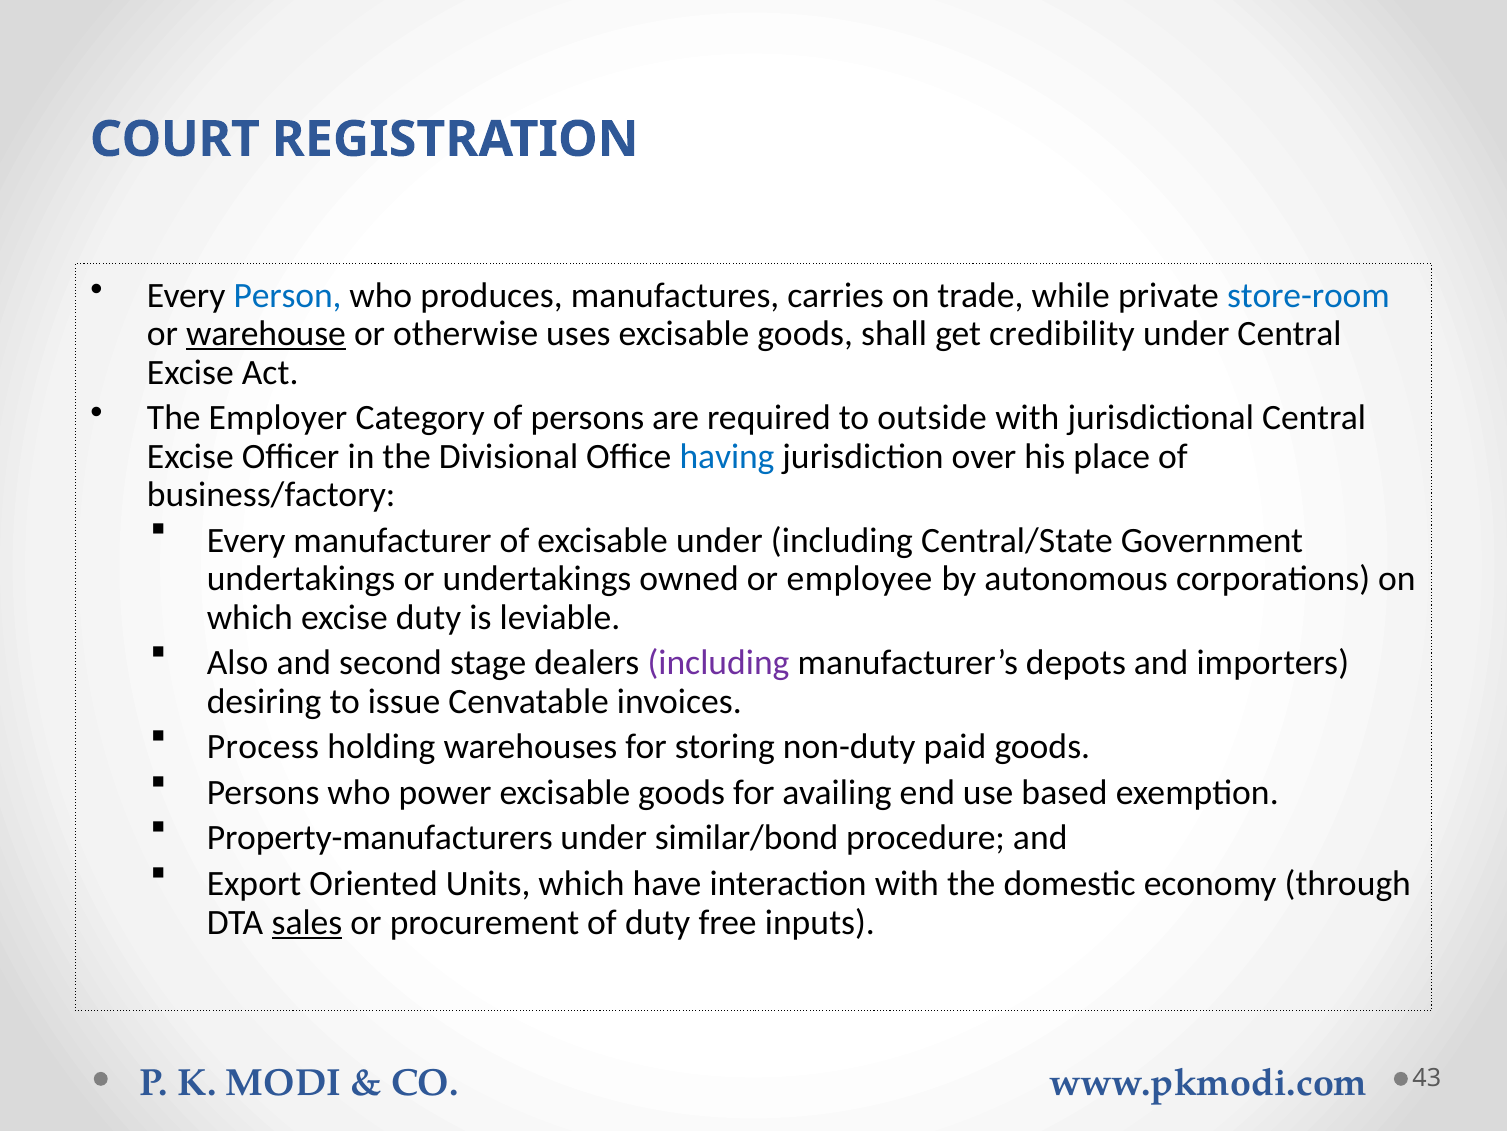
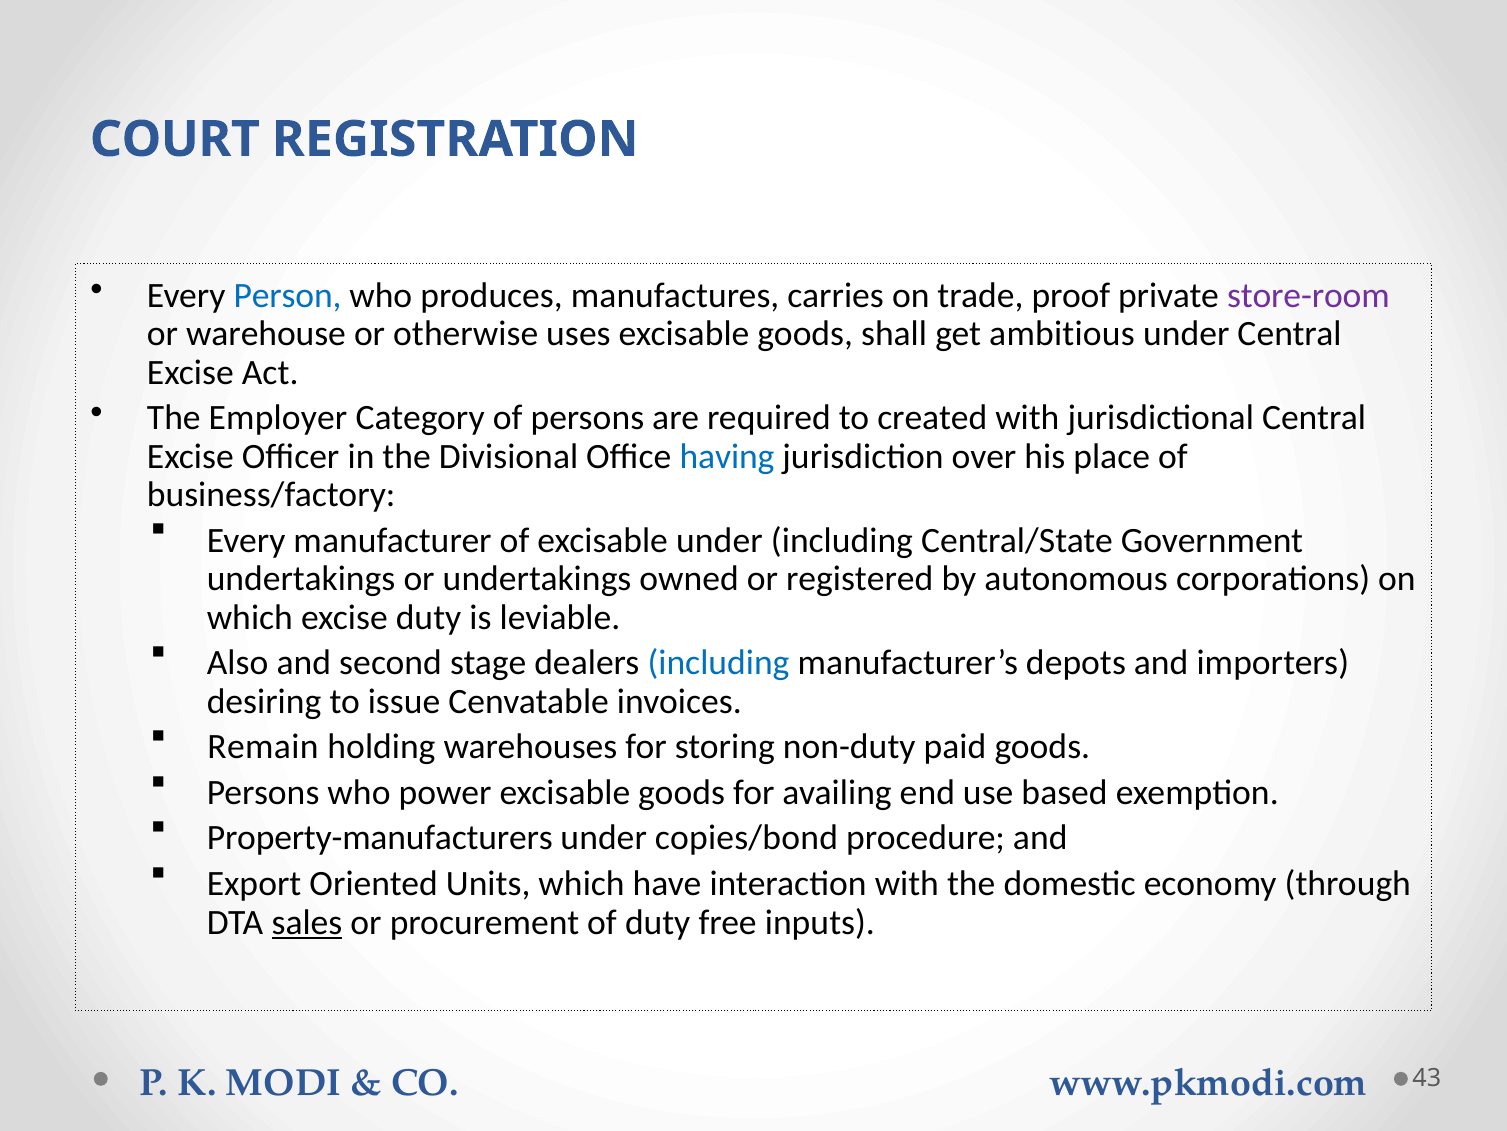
while: while -> proof
store-room colour: blue -> purple
warehouse underline: present -> none
credibility: credibility -> ambitious
outside: outside -> created
employee: employee -> registered
including at (718, 662) colour: purple -> blue
Process: Process -> Remain
similar/bond: similar/bond -> copies/bond
